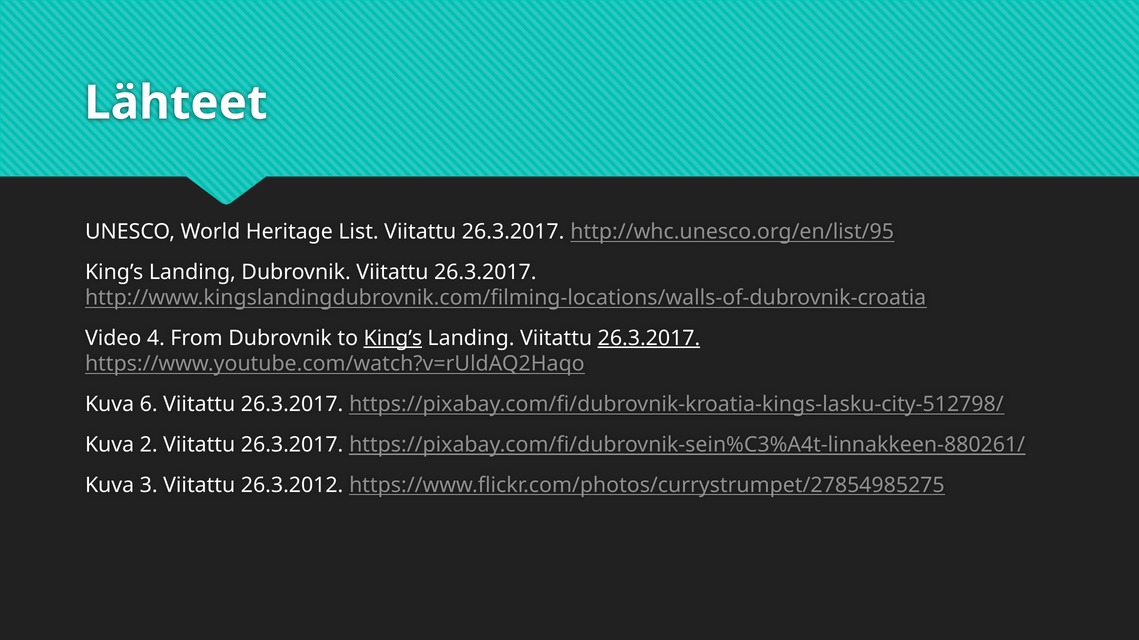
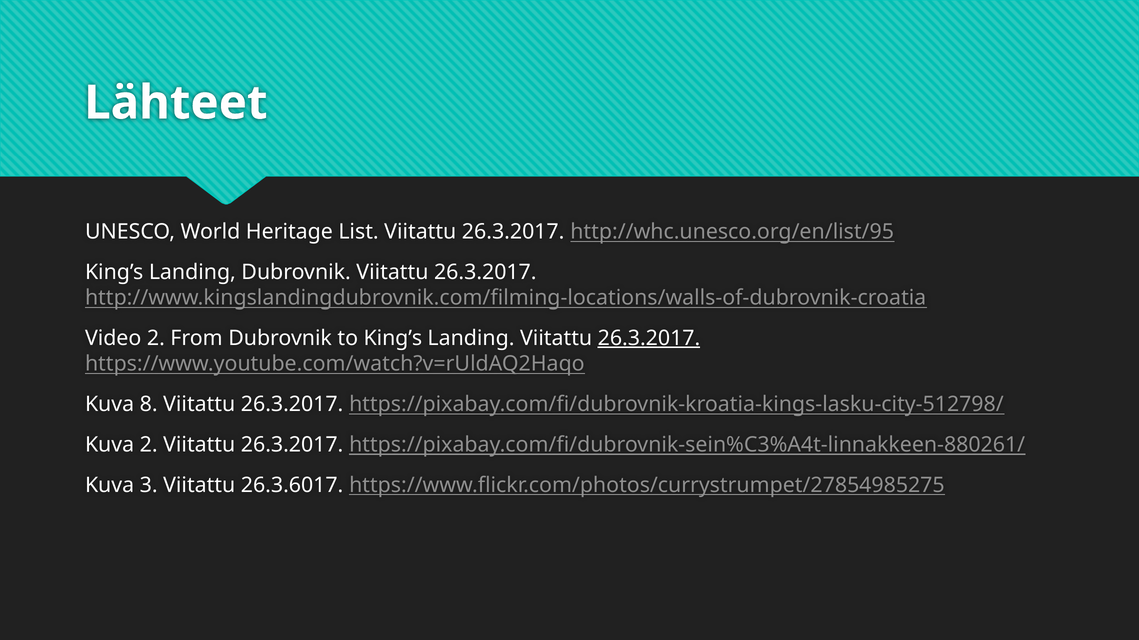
Video 4: 4 -> 2
King’s at (393, 338) underline: present -> none
6: 6 -> 8
26.3.2012: 26.3.2012 -> 26.3.6017
